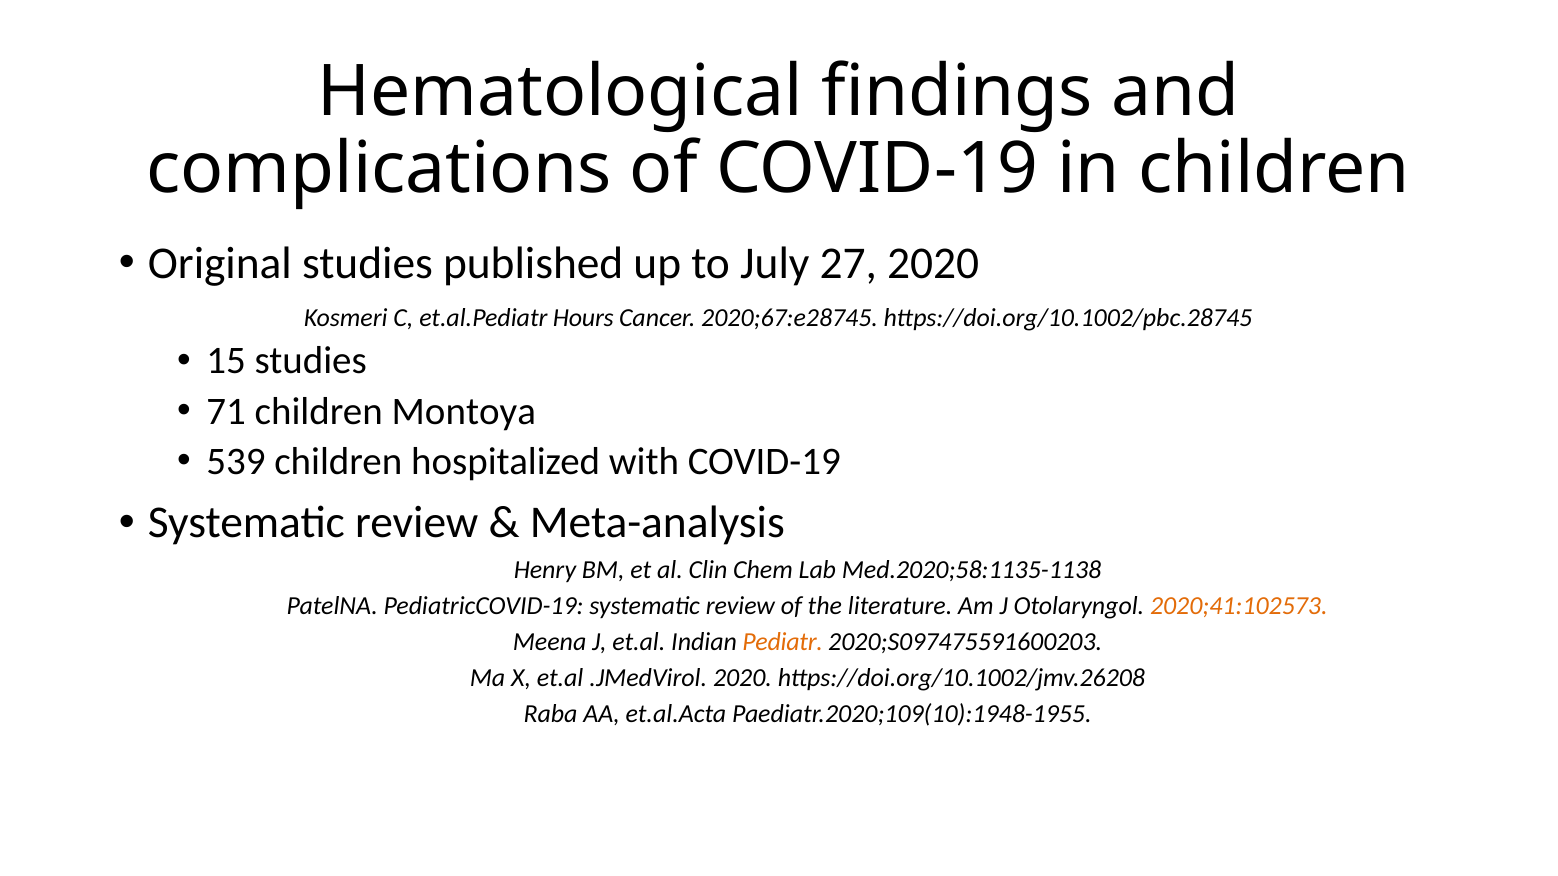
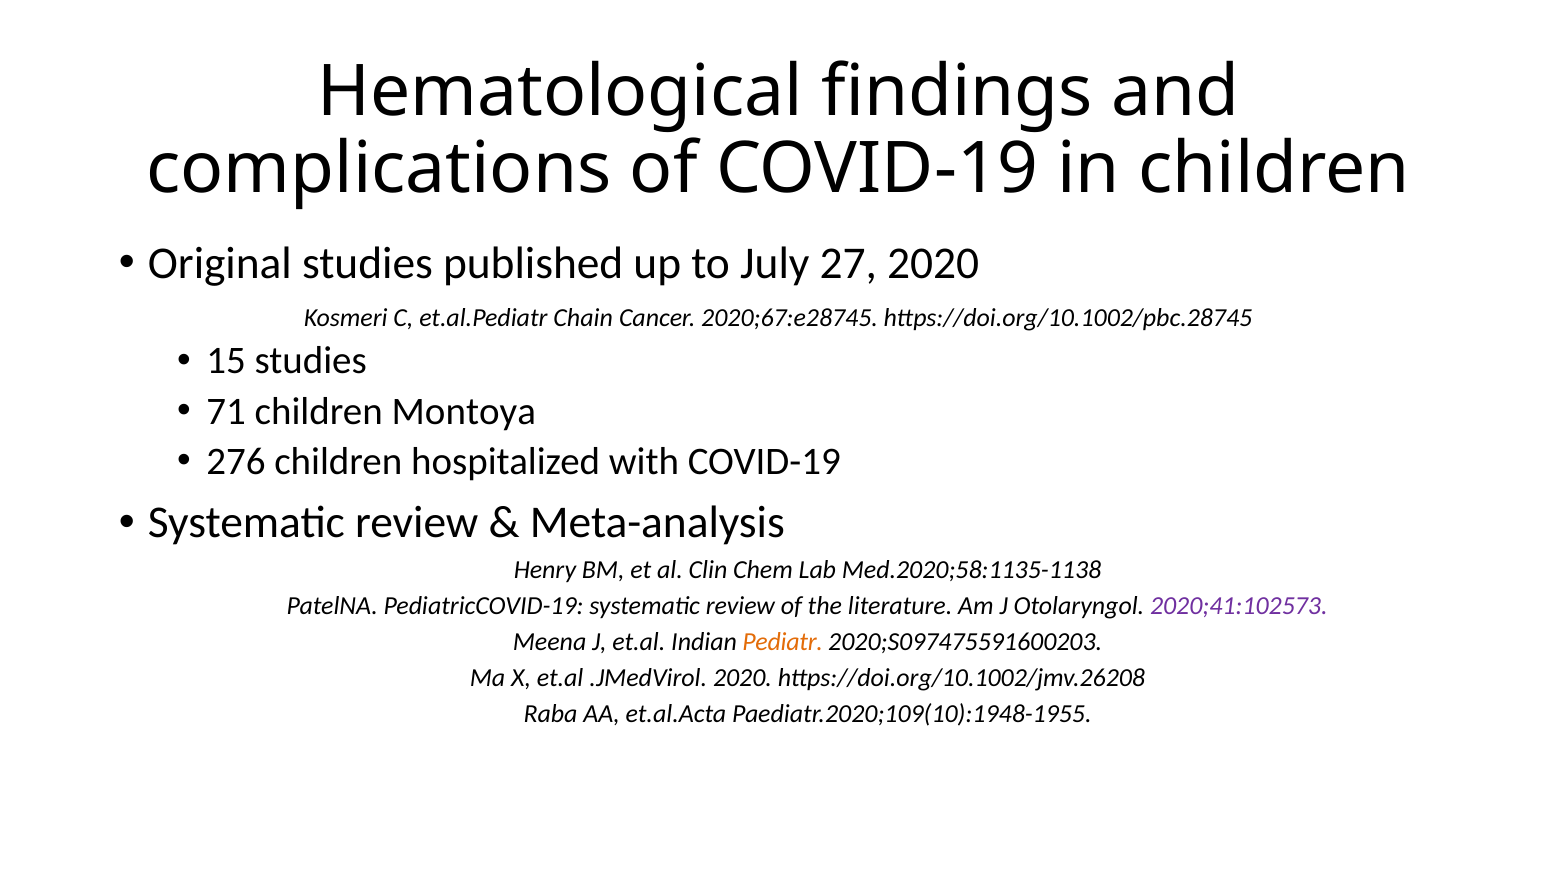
Hours: Hours -> Chain
539: 539 -> 276
2020;41:102573 colour: orange -> purple
